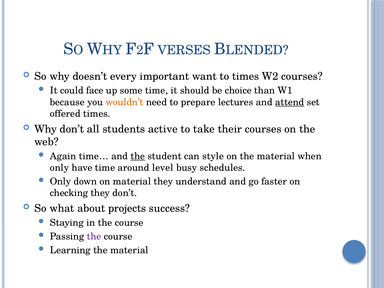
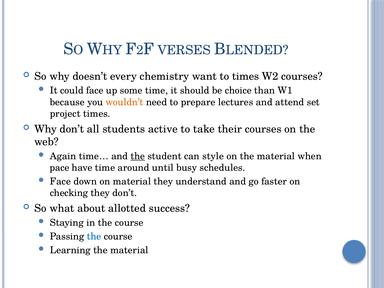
important: important -> chemistry
attend underline: present -> none
offered: offered -> project
only at (59, 168): only -> pace
level: level -> until
Only at (60, 181): Only -> Face
projects: projects -> allotted
the at (94, 236) colour: purple -> blue
